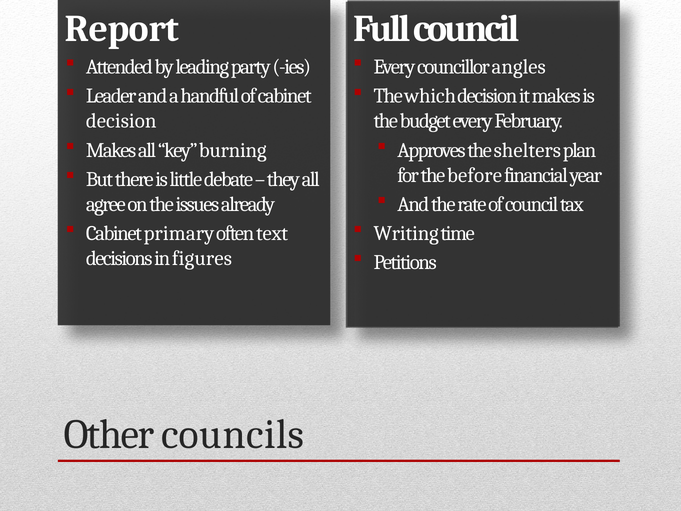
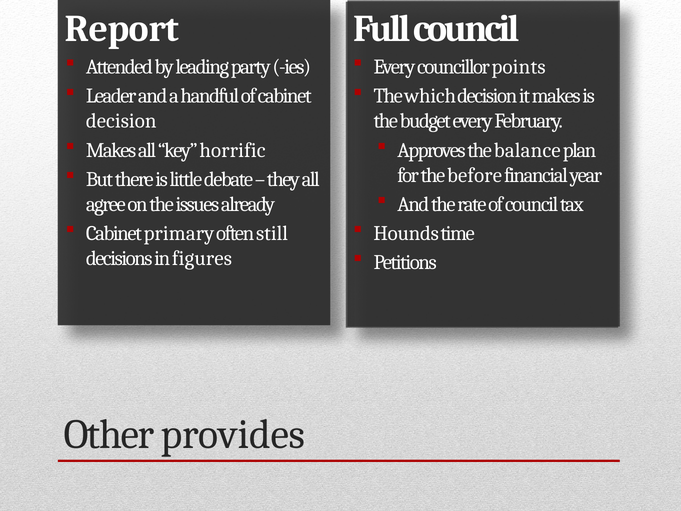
angles: angles -> points
burning: burning -> horrific
shelters: shelters -> balance
text: text -> still
Writing: Writing -> Hounds
councils: councils -> provides
